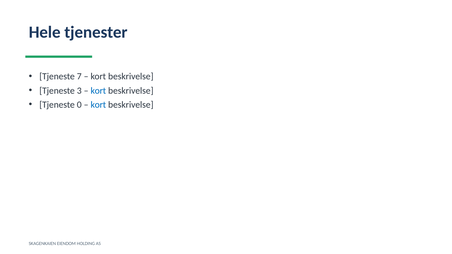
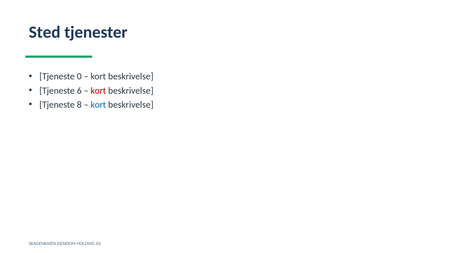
Hele: Hele -> Sted
7: 7 -> 0
3: 3 -> 6
kort at (98, 91) colour: blue -> red
0: 0 -> 8
